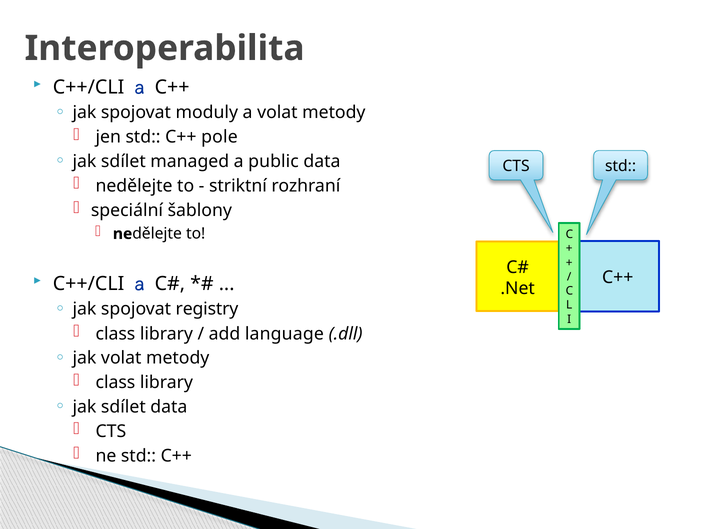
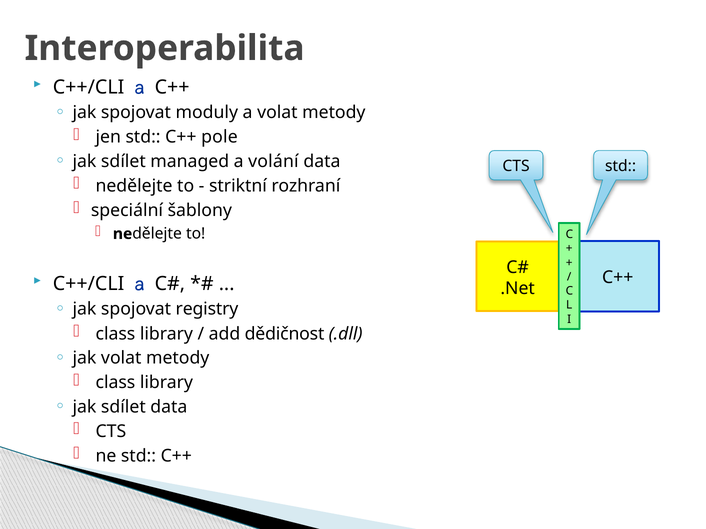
public: public -> volání
language: language -> dědičnost
